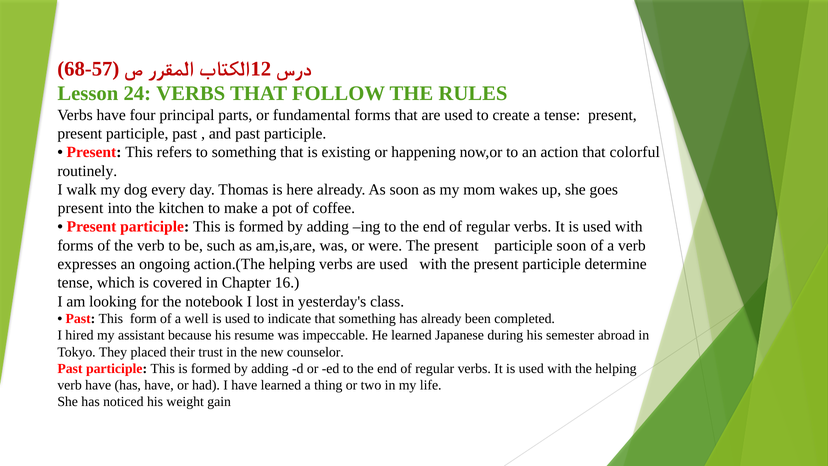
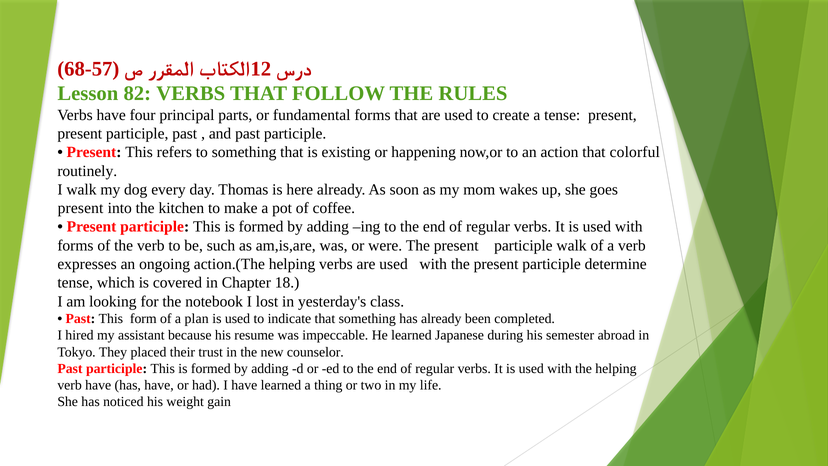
24: 24 -> 82
participle soon: soon -> walk
16: 16 -> 18
well: well -> plan
